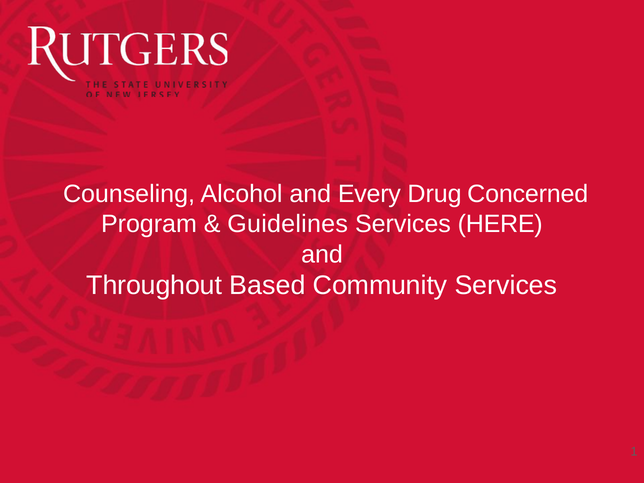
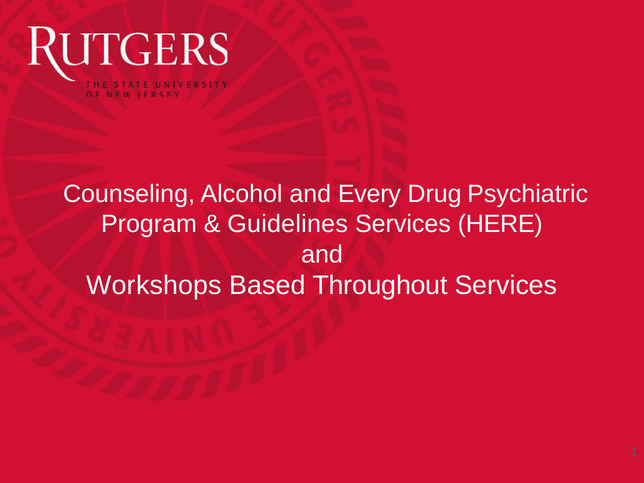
Concerned: Concerned -> Psychiatric
Throughout: Throughout -> Workshops
Community: Community -> Throughout
